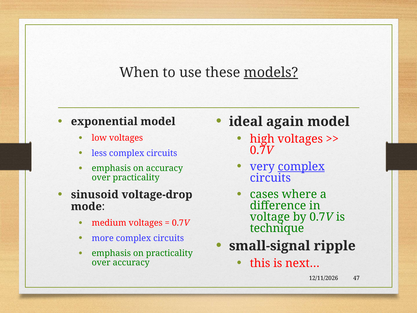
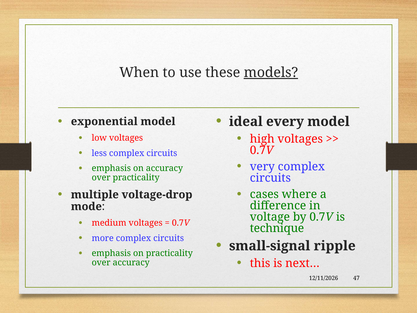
again: again -> every
complex at (301, 167) underline: present -> none
sinusoid: sinusoid -> multiple
